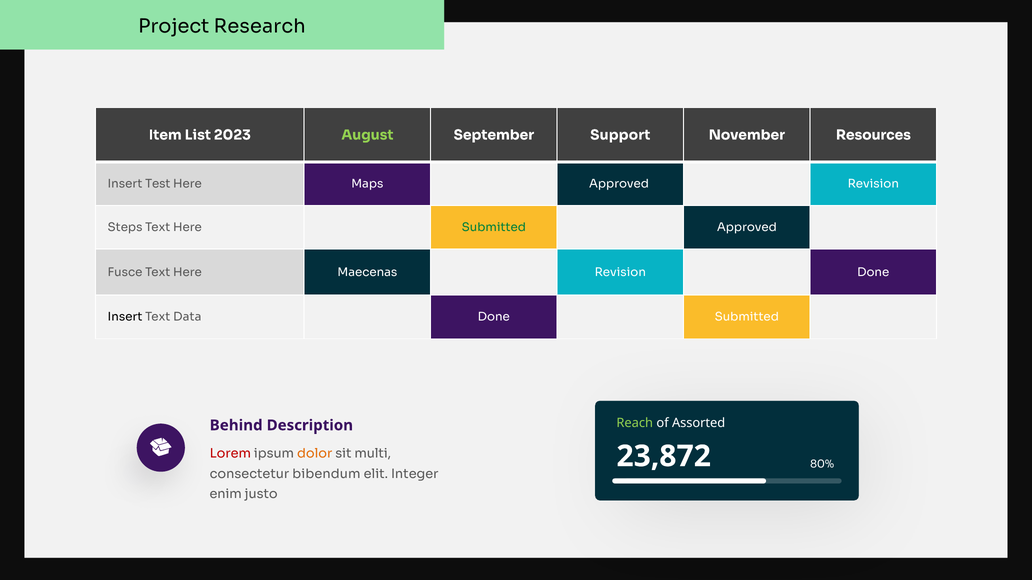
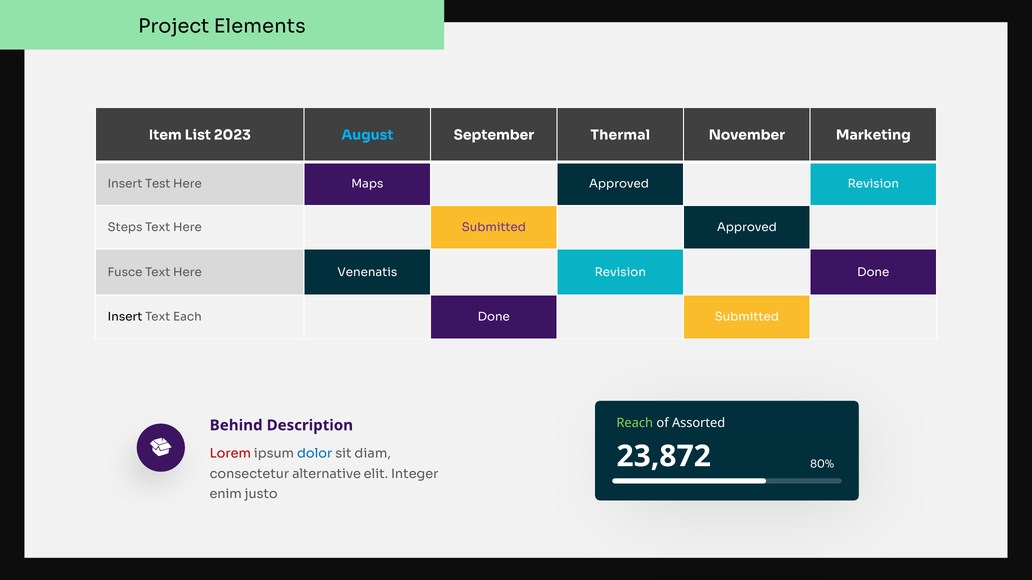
Research: Research -> Elements
August colour: light green -> light blue
Support: Support -> Thermal
Resources: Resources -> Marketing
Submitted at (494, 228) colour: green -> purple
Maecenas: Maecenas -> Venenatis
Data: Data -> Each
dolor colour: orange -> blue
multi: multi -> diam
bibendum: bibendum -> alternative
